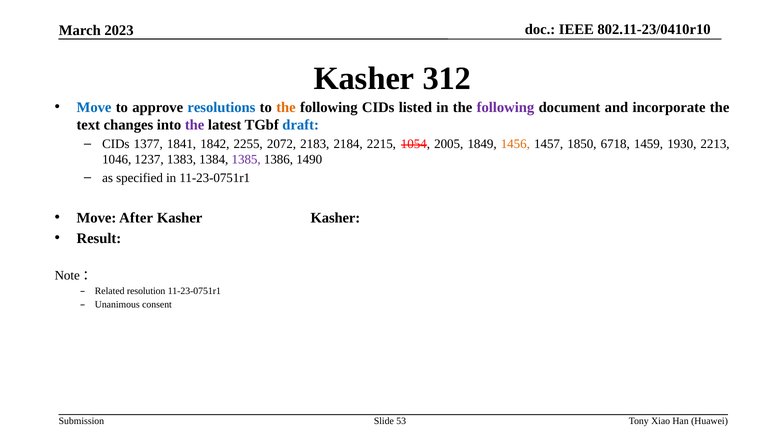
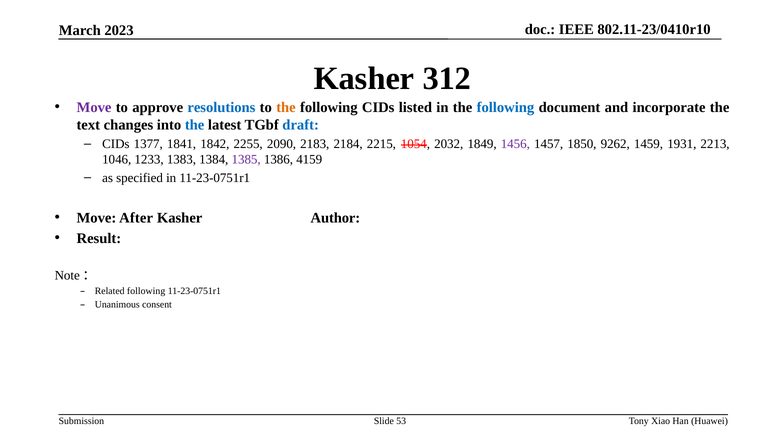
Move at (94, 107) colour: blue -> purple
following at (505, 107) colour: purple -> blue
the at (195, 125) colour: purple -> blue
2072: 2072 -> 2090
2005: 2005 -> 2032
1456 colour: orange -> purple
6718: 6718 -> 9262
1930: 1930 -> 1931
1237: 1237 -> 1233
1490: 1490 -> 4159
Kasher Kasher: Kasher -> Author
Related resolution: resolution -> following
